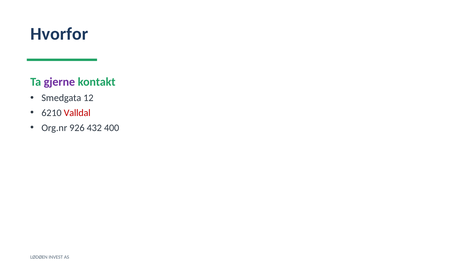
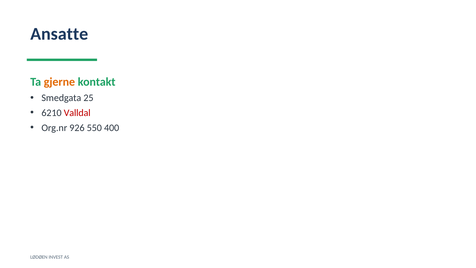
Hvorfor: Hvorfor -> Ansatte
gjerne colour: purple -> orange
12: 12 -> 25
432: 432 -> 550
